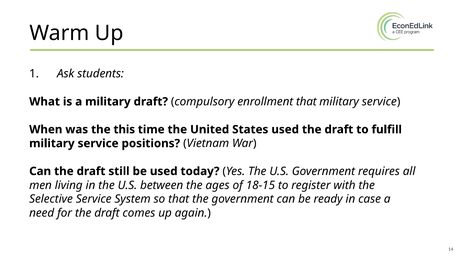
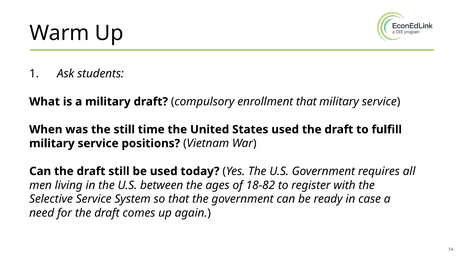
the this: this -> still
18-15: 18-15 -> 18-82
